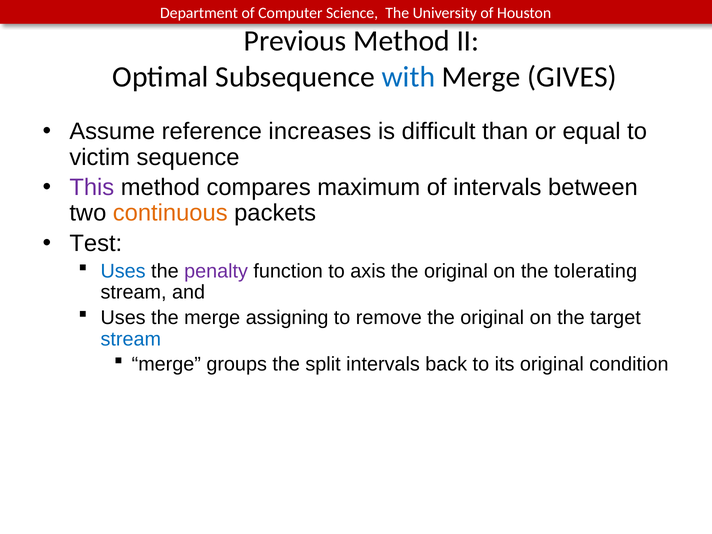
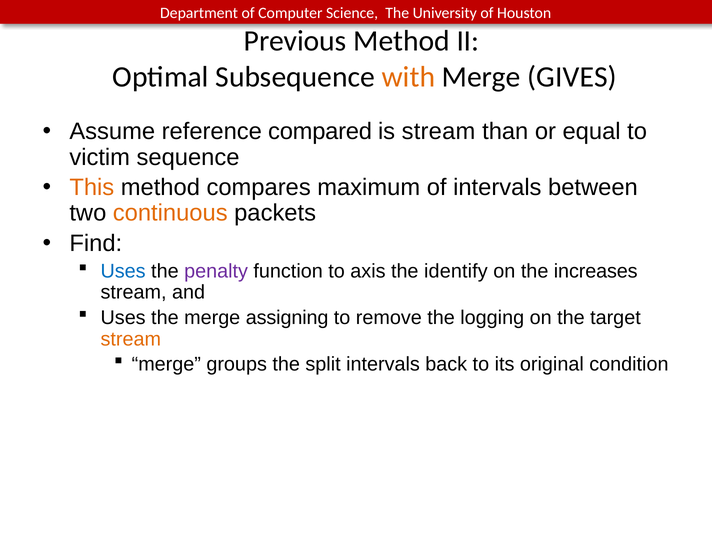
with colour: blue -> orange
increases: increases -> compared
is difficult: difficult -> stream
This colour: purple -> orange
Test: Test -> Find
original at (456, 271): original -> identify
tolerating: tolerating -> increases
remove the original: original -> logging
stream at (131, 339) colour: blue -> orange
